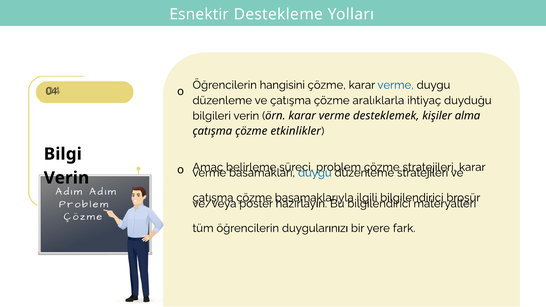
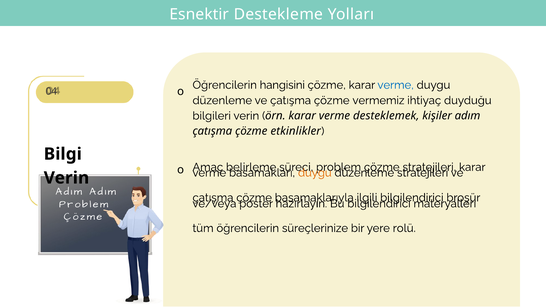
aralıklarla: aralıklarla -> vermemiz
kişiler alma: alma -> adım
duygu at (315, 173) colour: blue -> orange
duygularınızı: duygularınızı -> süreçlerinize
fark: fark -> rolü
